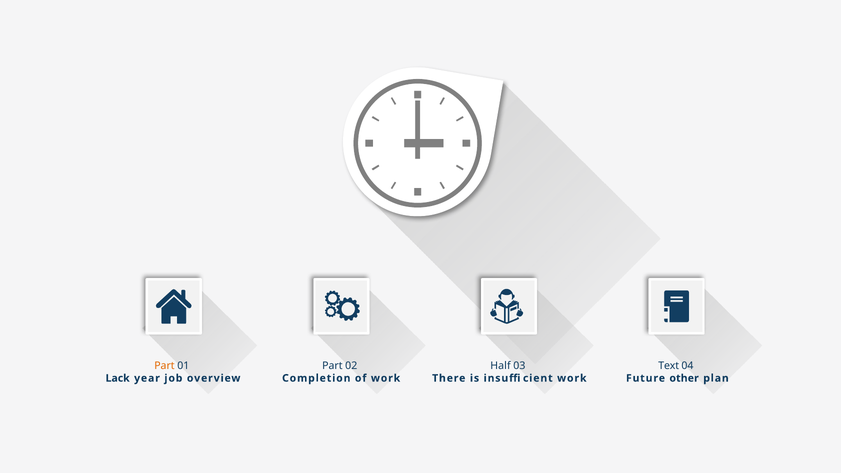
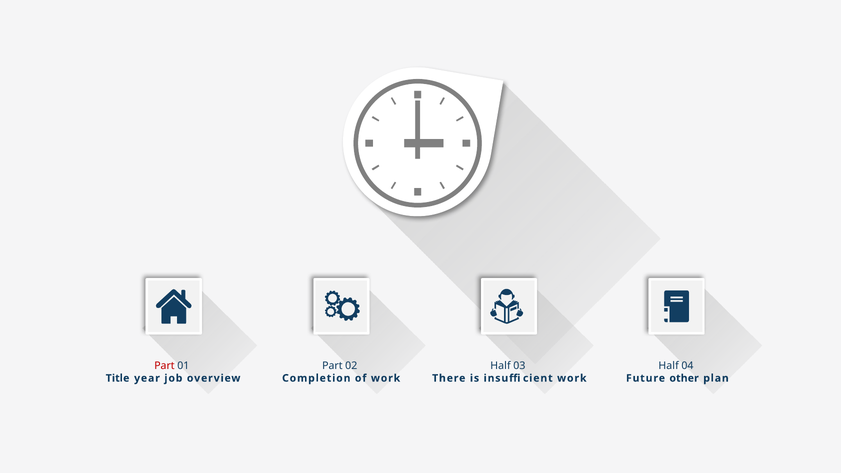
Part at (164, 366) colour: orange -> red
Text at (669, 366): Text -> Half
Lack: Lack -> Title
